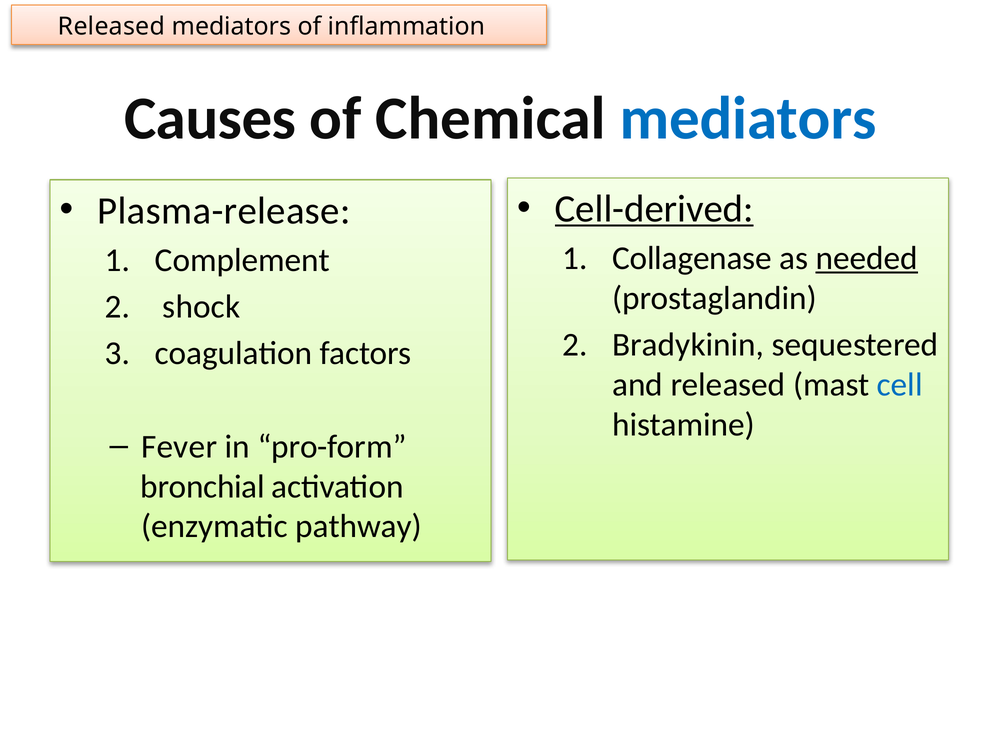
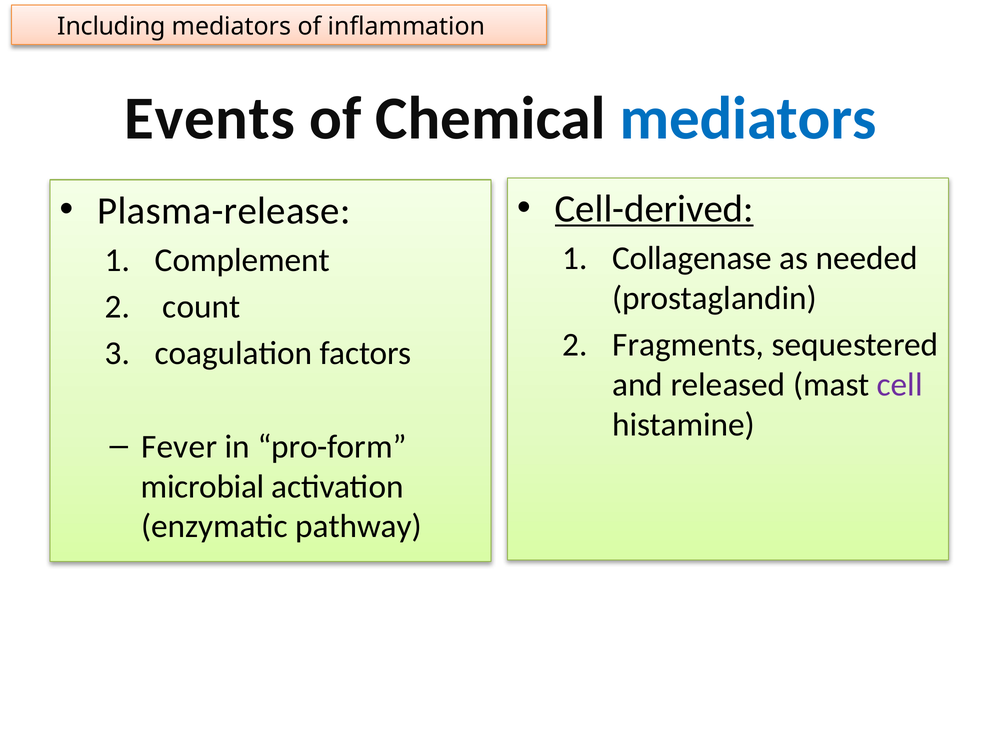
Released at (111, 26): Released -> Including
Causes: Causes -> Events
needed underline: present -> none
shock: shock -> count
Bradykinin: Bradykinin -> Fragments
cell colour: blue -> purple
bronchial: bronchial -> microbial
